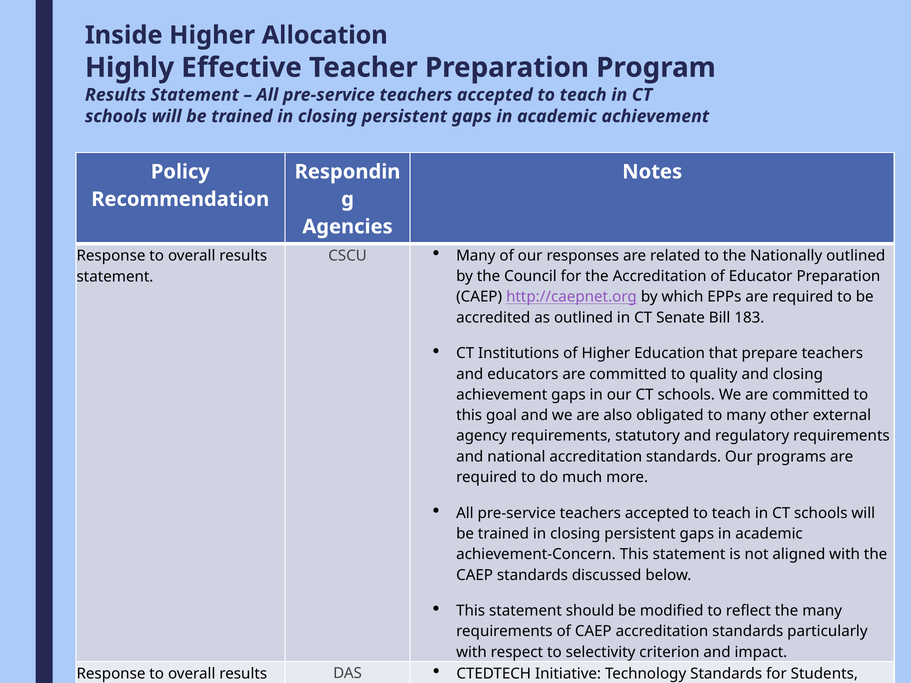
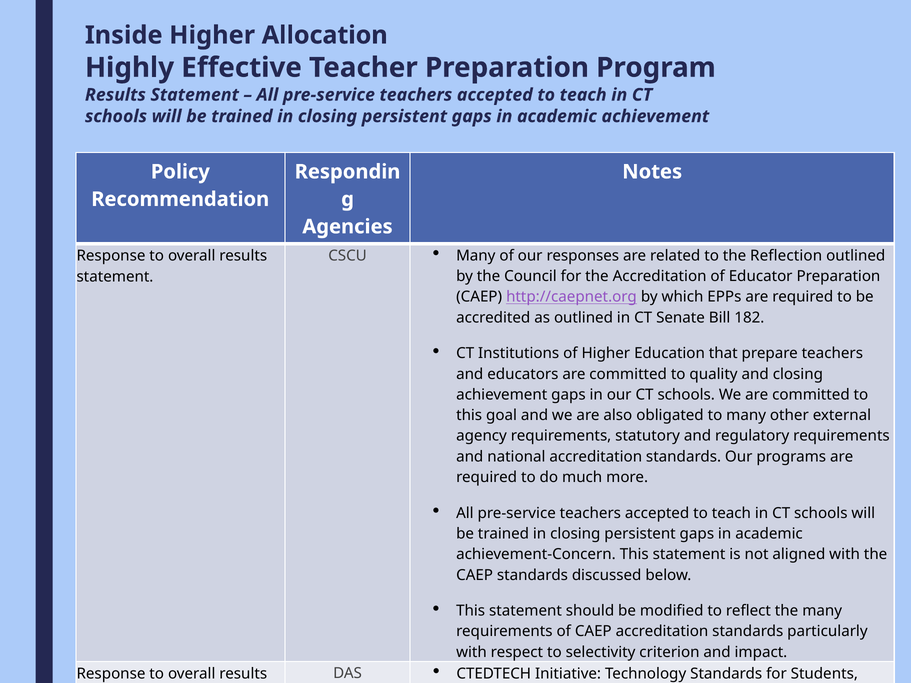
Nationally: Nationally -> Reflection
183: 183 -> 182
